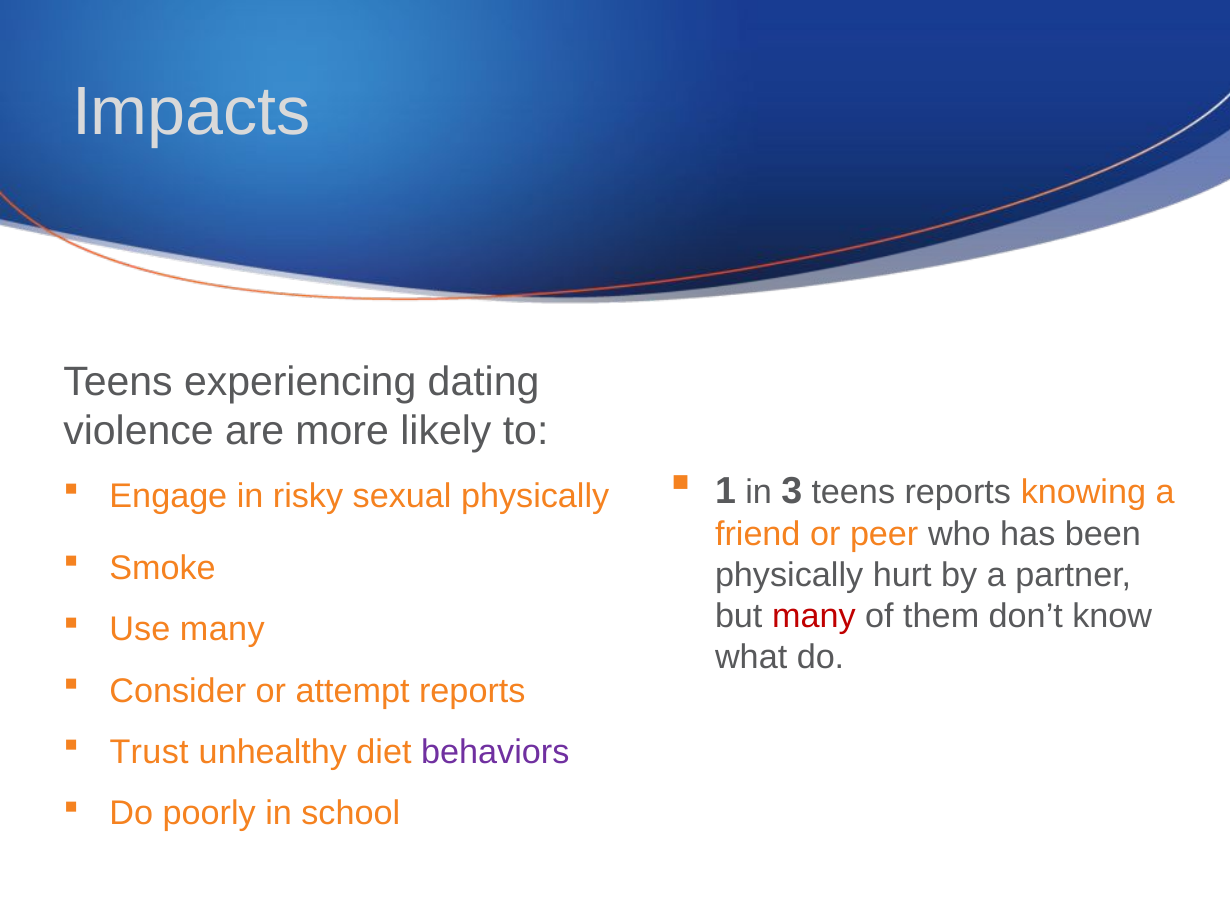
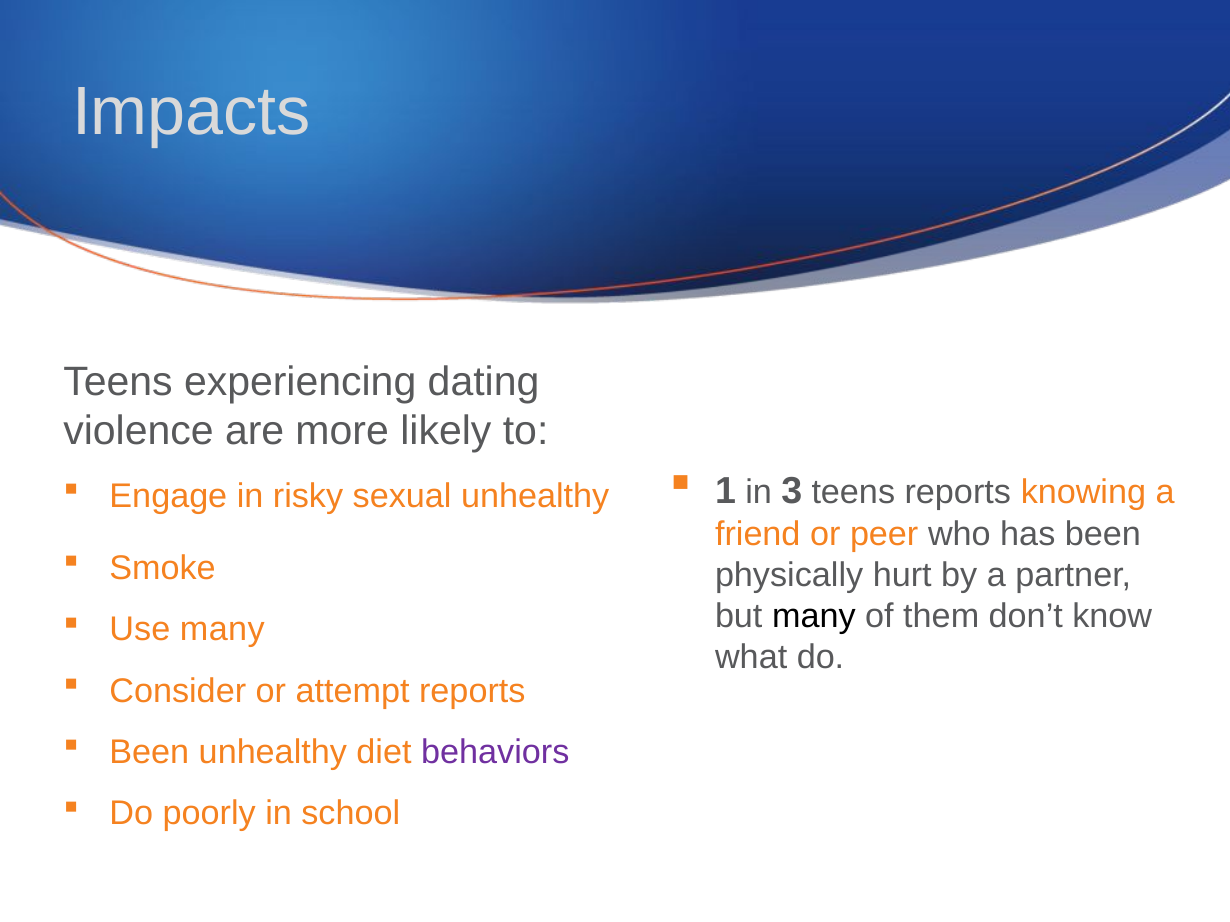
sexual physically: physically -> unhealthy
many at (814, 616) colour: red -> black
Trust at (149, 753): Trust -> Been
